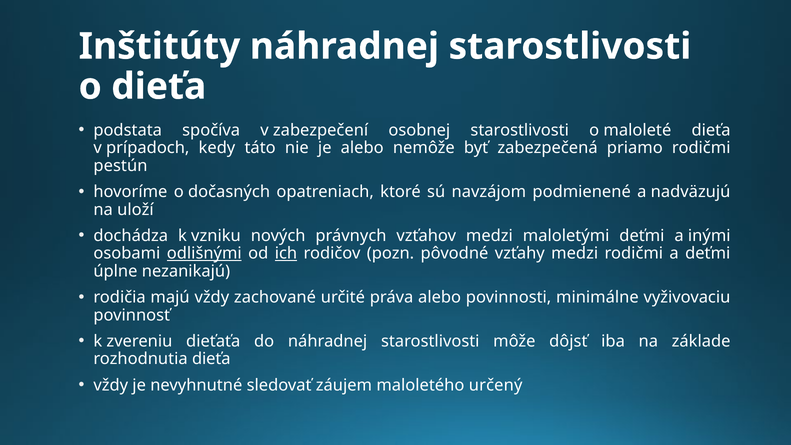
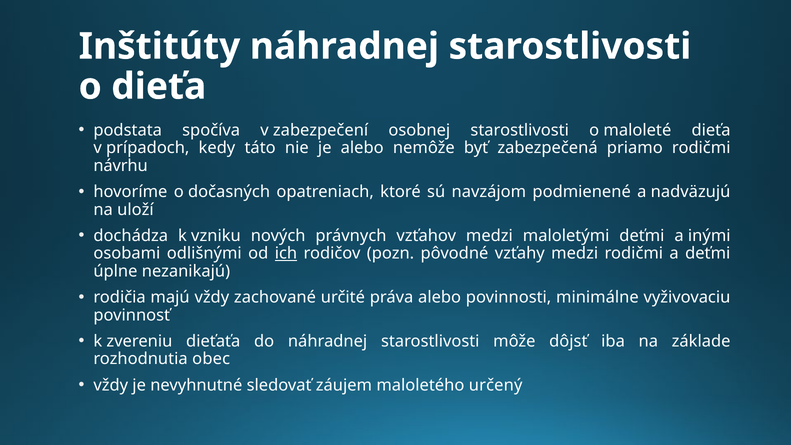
pestún: pestún -> návrhu
odlišnými underline: present -> none
rozhodnutia dieťa: dieťa -> obec
